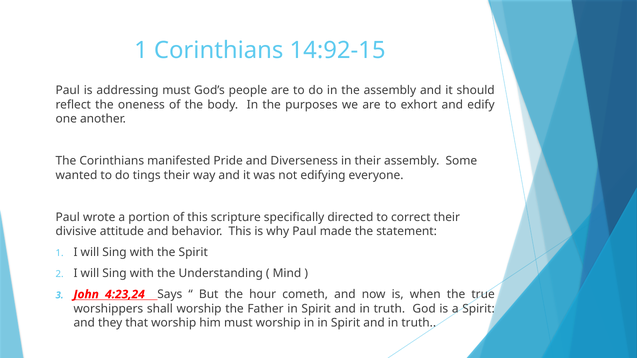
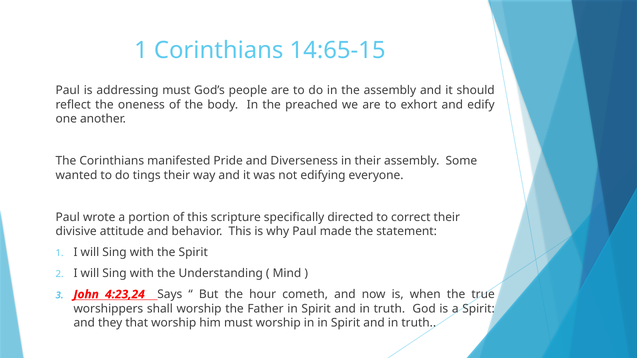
14:92-15: 14:92-15 -> 14:65-15
purposes: purposes -> preached
